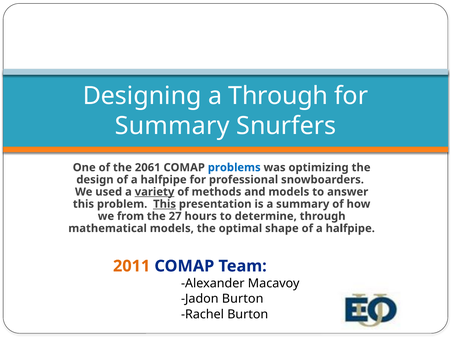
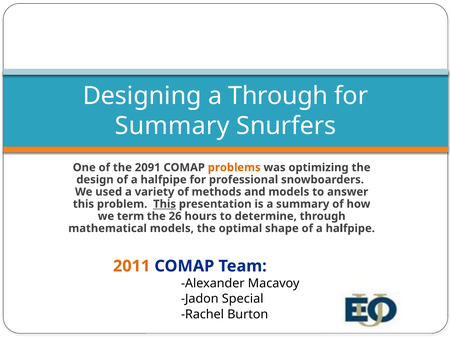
2061: 2061 -> 2091
problems colour: blue -> orange
variety underline: present -> none
from: from -> term
27: 27 -> 26
Jadon Burton: Burton -> Special
